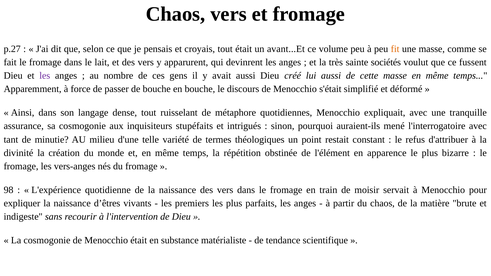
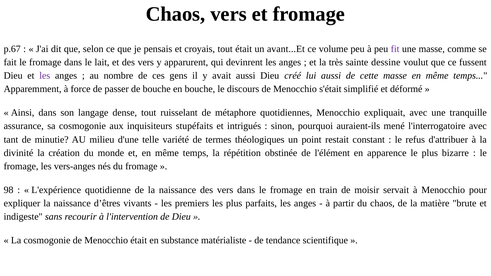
p.27: p.27 -> p.67
fit colour: orange -> purple
sociétés: sociétés -> dessine
